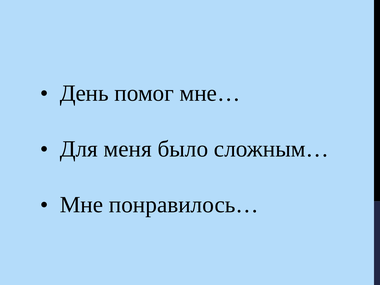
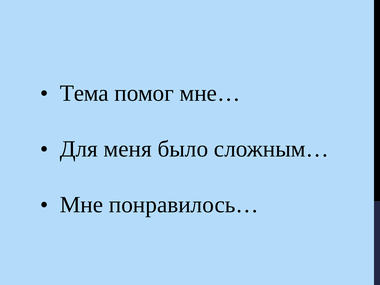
День: День -> Тема
